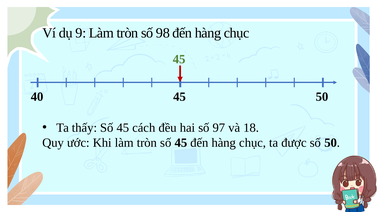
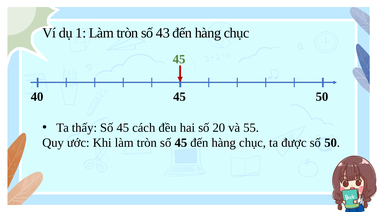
9: 9 -> 1
98: 98 -> 43
97: 97 -> 20
18: 18 -> 55
